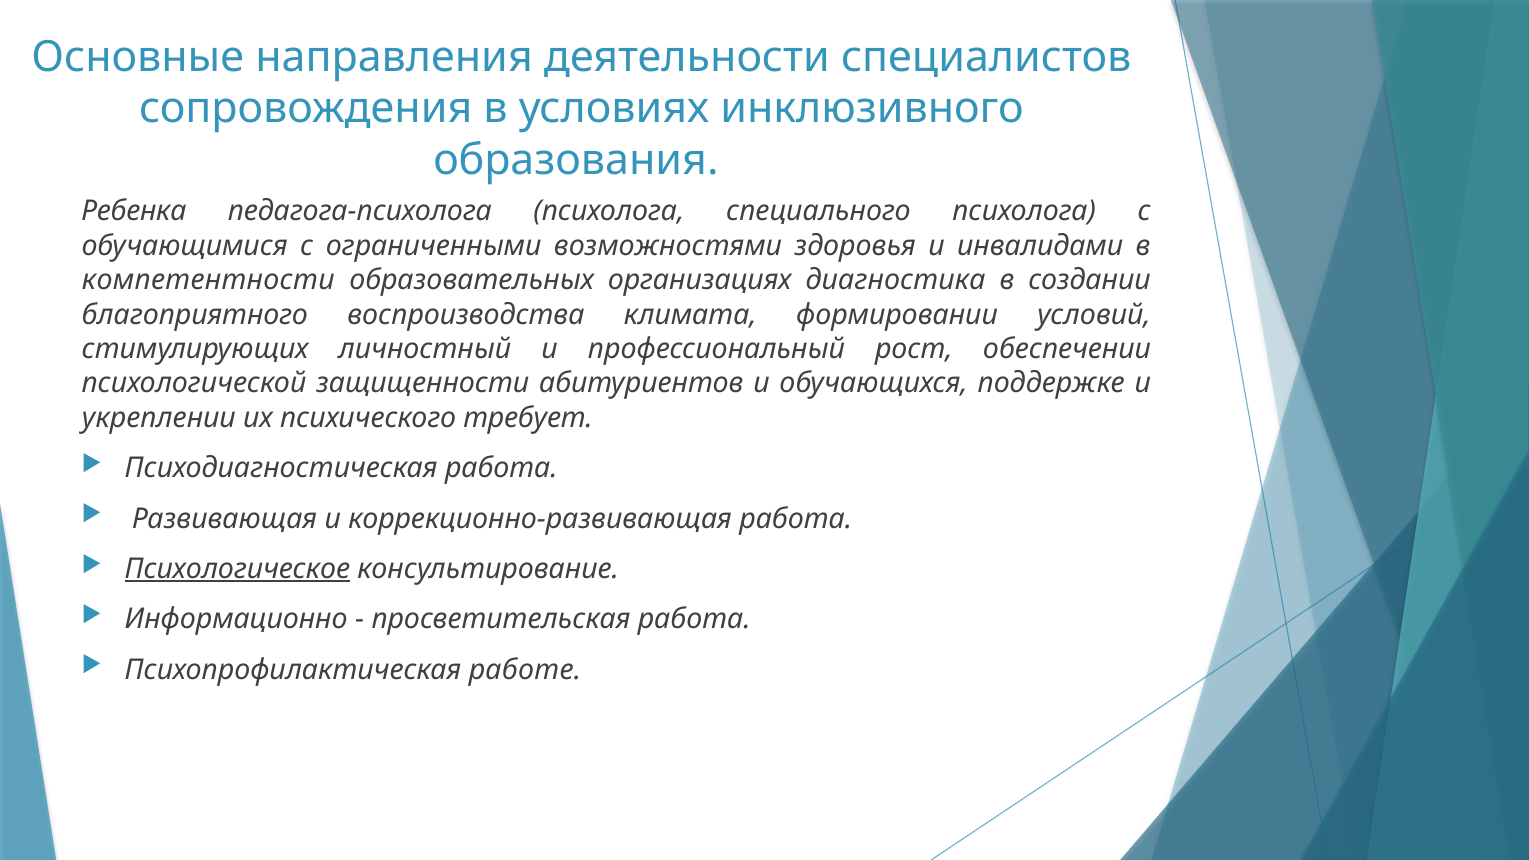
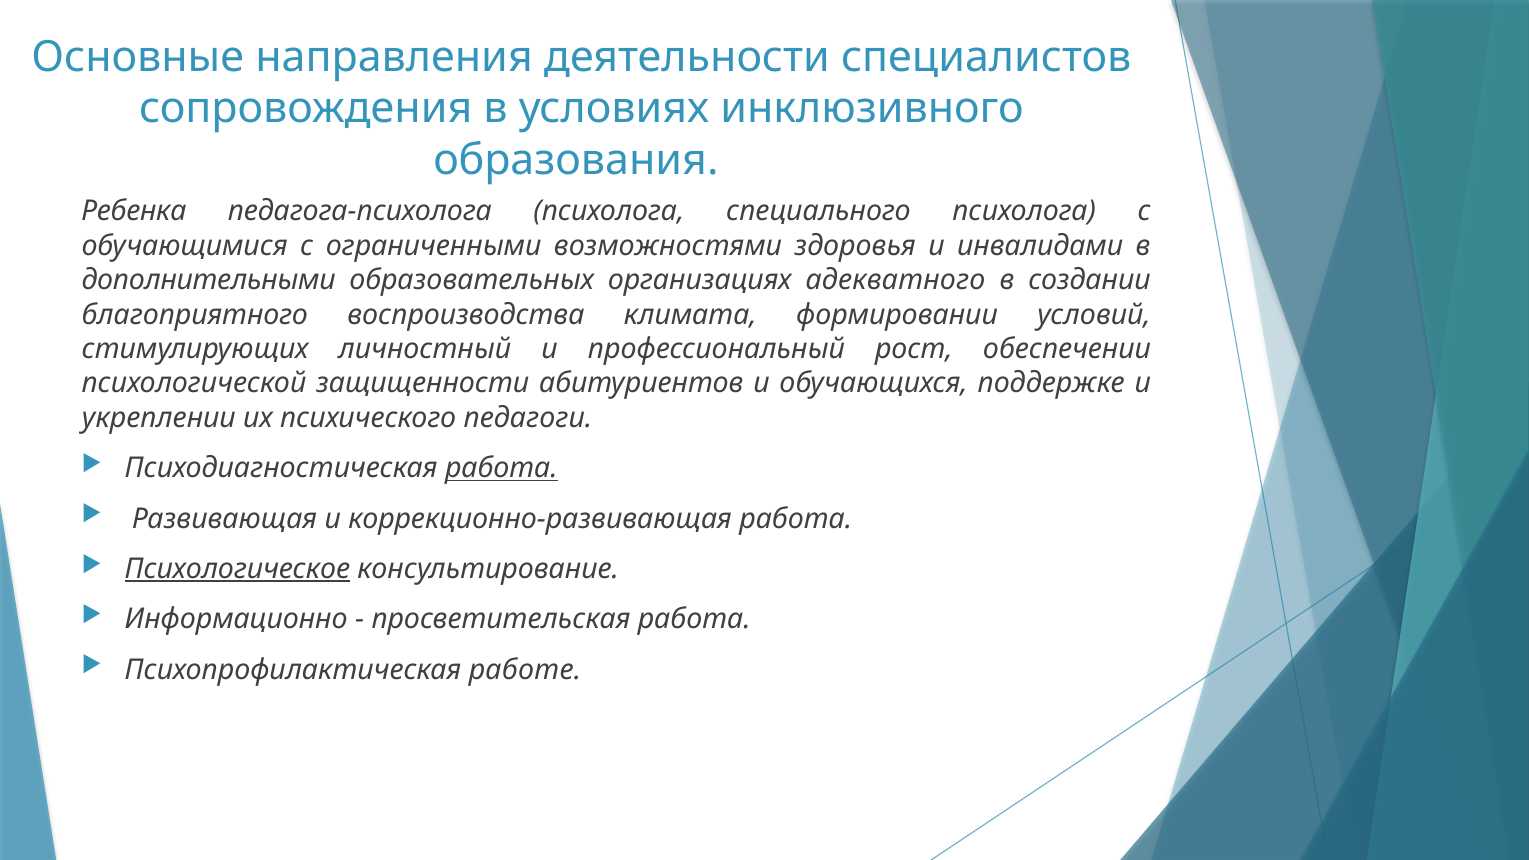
компетентности: компетентности -> дополнительными
диагностика: диагностика -> адекватного
требует: требует -> педагоги
работа at (501, 468) underline: none -> present
